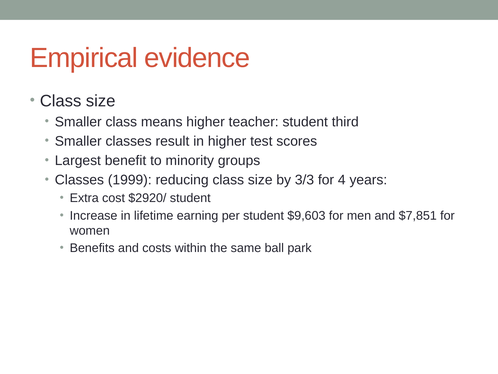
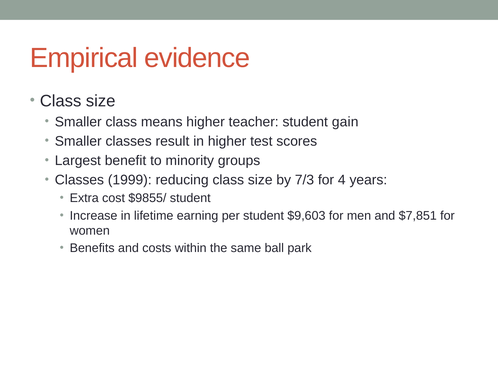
third: third -> gain
3/3: 3/3 -> 7/3
$2920/: $2920/ -> $9855/
